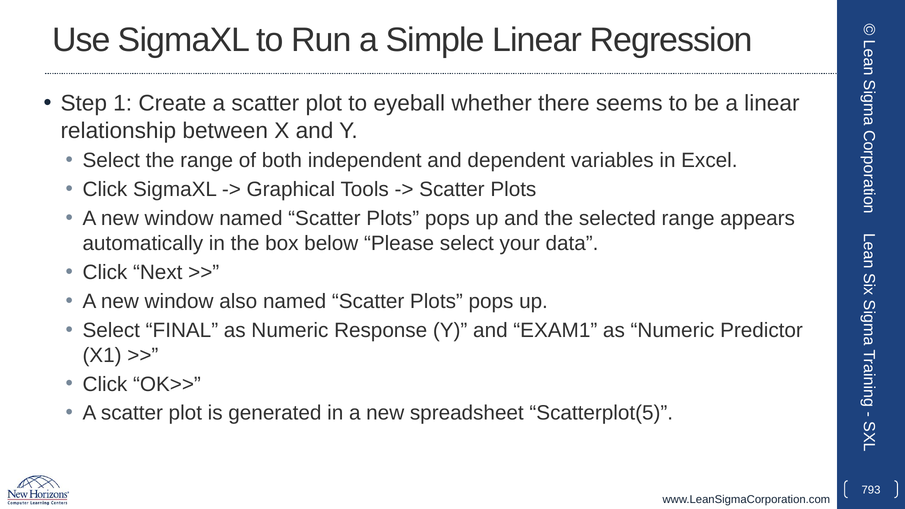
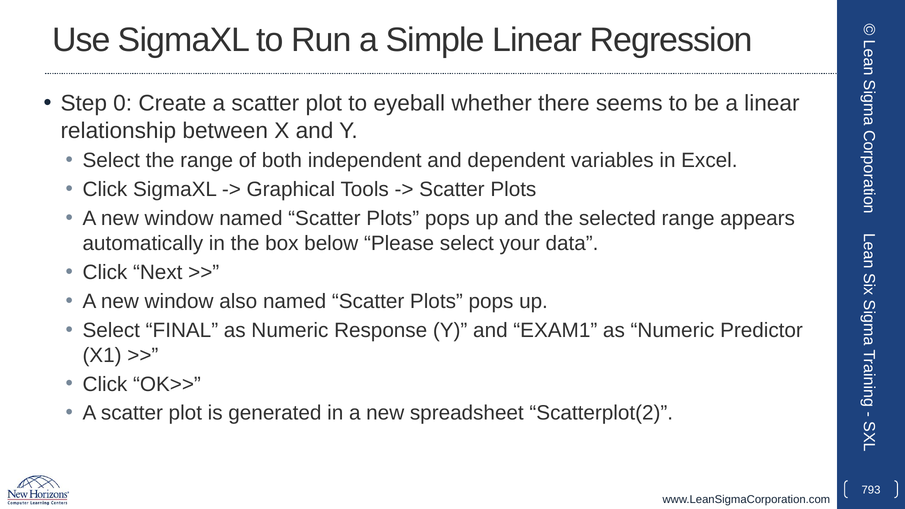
1: 1 -> 0
Scatterplot(5: Scatterplot(5 -> Scatterplot(2
